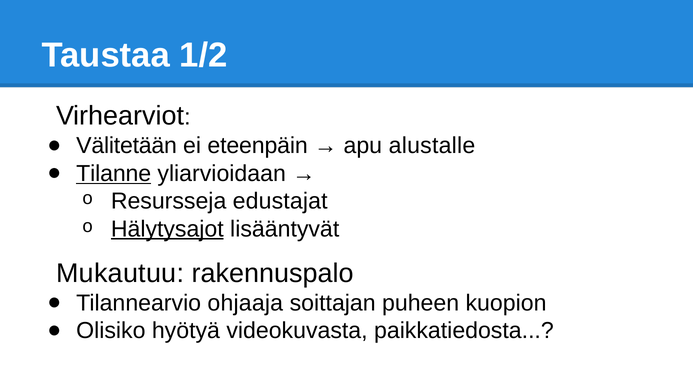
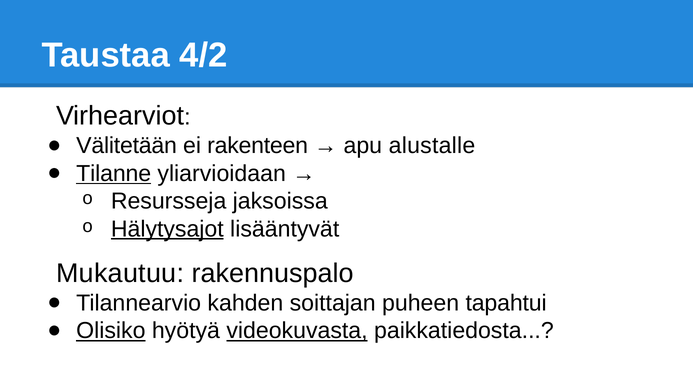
1/2: 1/2 -> 4/2
eteenpäin: eteenpäin -> rakenteen
edustajat: edustajat -> jaksoissa
ohjaaja: ohjaaja -> kahden
kuopion: kuopion -> tapahtui
Olisiko underline: none -> present
videokuvasta underline: none -> present
